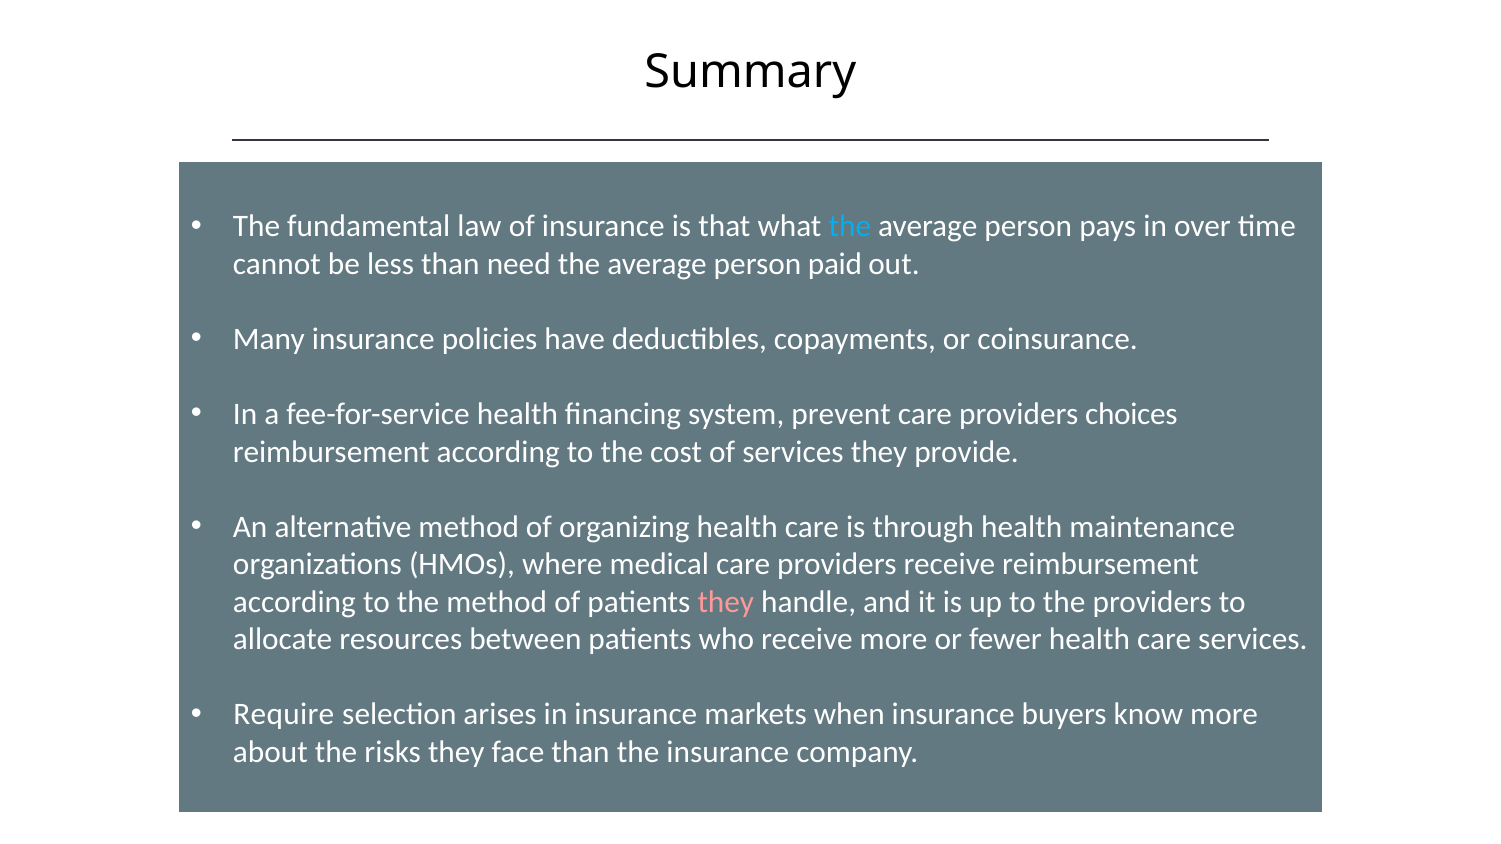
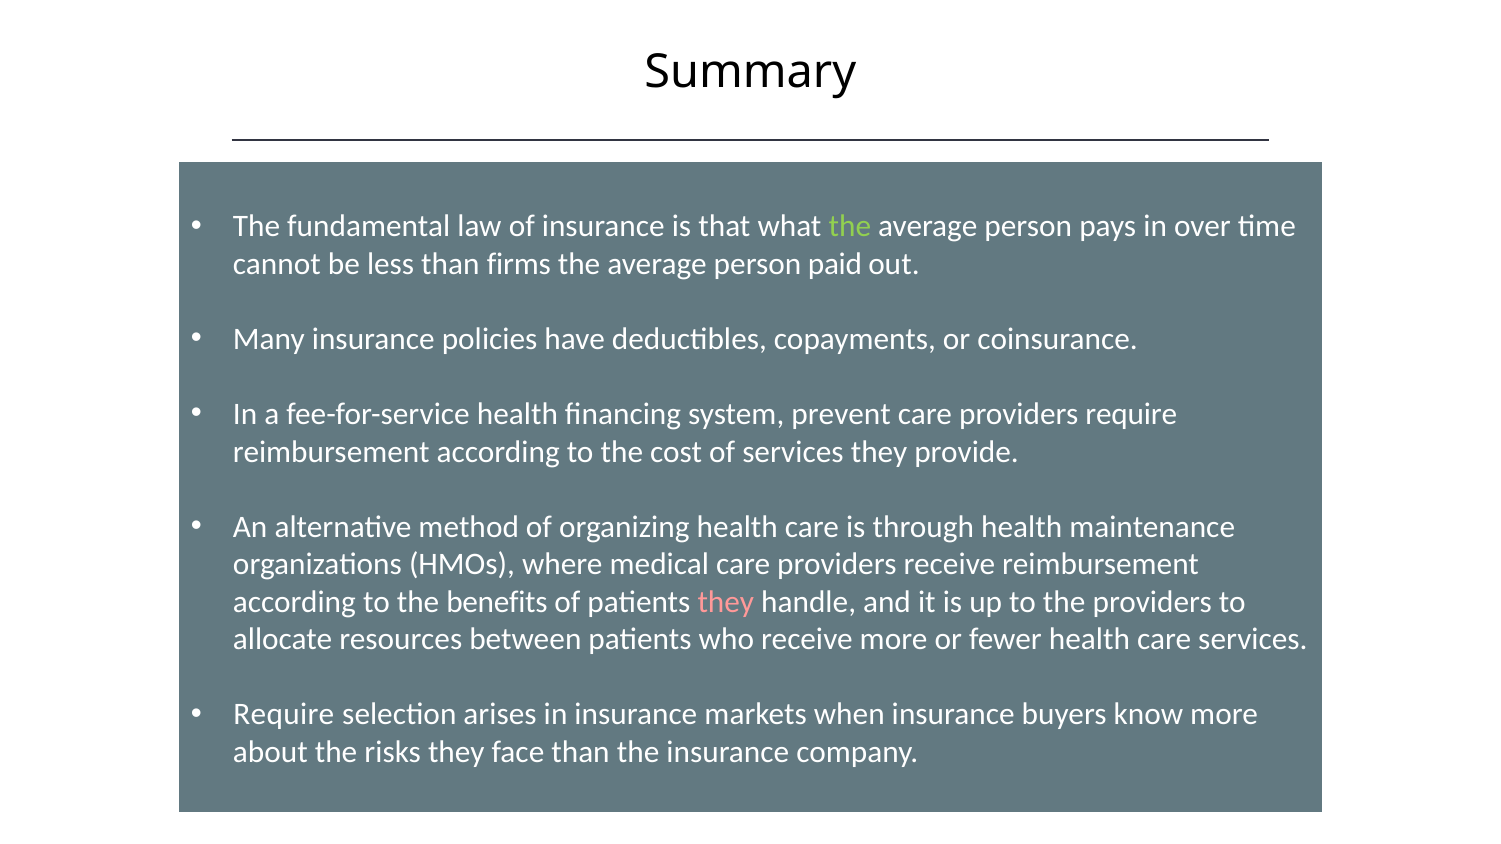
the at (850, 227) colour: light blue -> light green
need: need -> firms
providers choices: choices -> require
the method: method -> benefits
